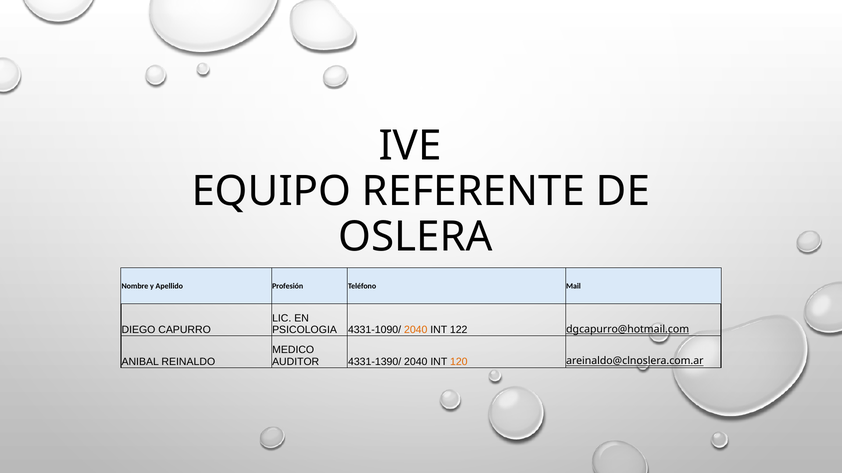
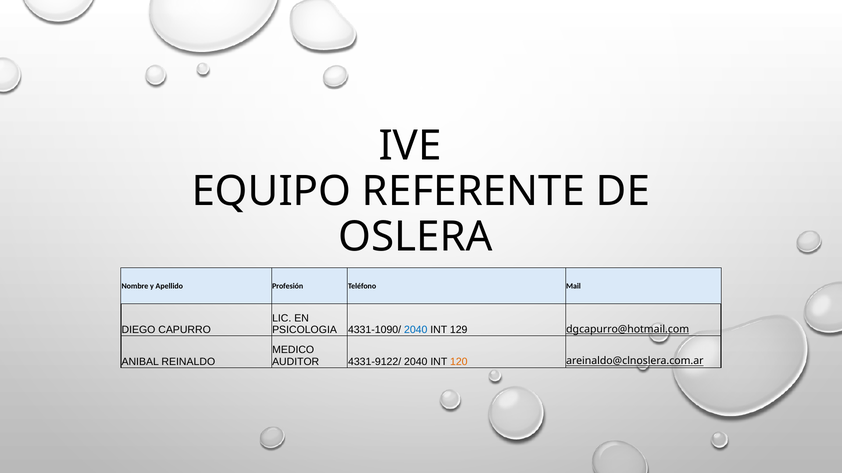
2040 at (416, 330) colour: orange -> blue
122: 122 -> 129
4331-1390/: 4331-1390/ -> 4331-9122/
